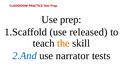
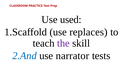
Use prep: prep -> used
released: released -> replaces
the colour: orange -> purple
